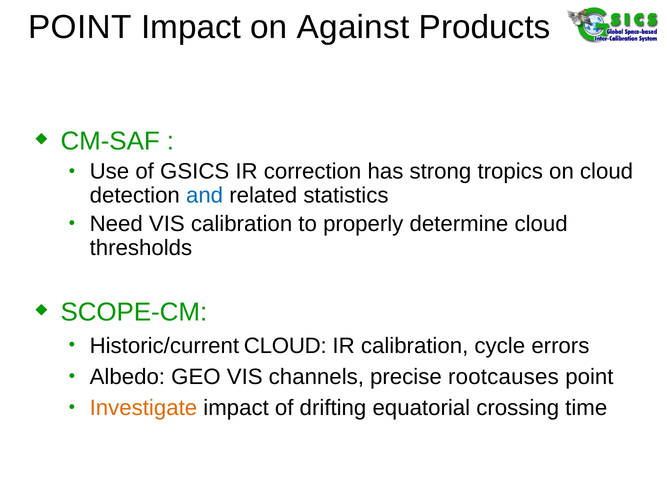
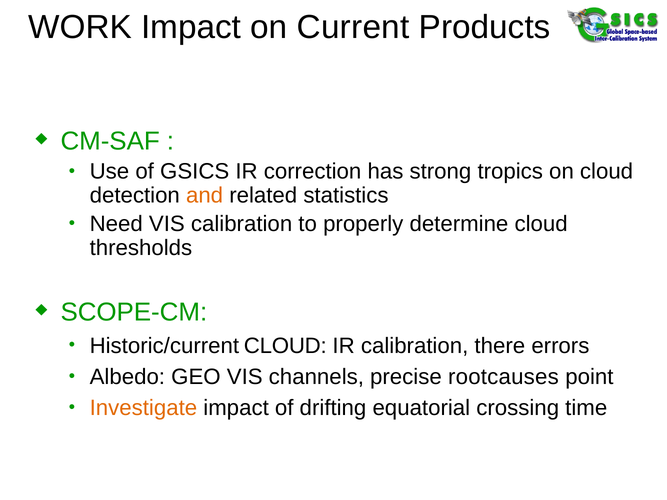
POINT at (80, 27): POINT -> WORK
Against: Against -> Current
and colour: blue -> orange
cycle: cycle -> there
